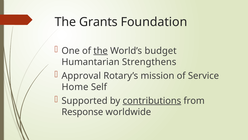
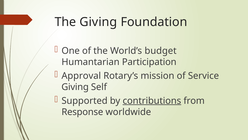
The Grants: Grants -> Giving
the at (101, 51) underline: present -> none
Strengthens: Strengthens -> Participation
Home at (75, 87): Home -> Giving
